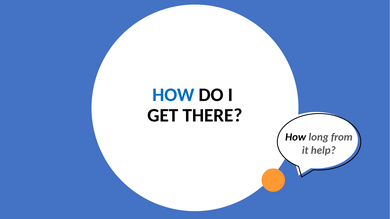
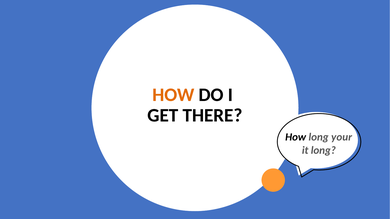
HOW at (173, 95) colour: blue -> orange
from: from -> your
it help: help -> long
